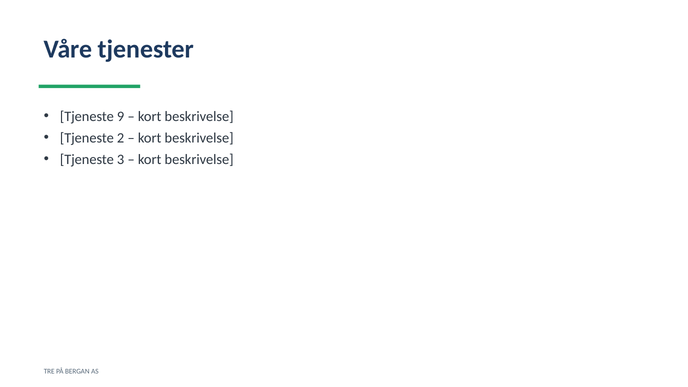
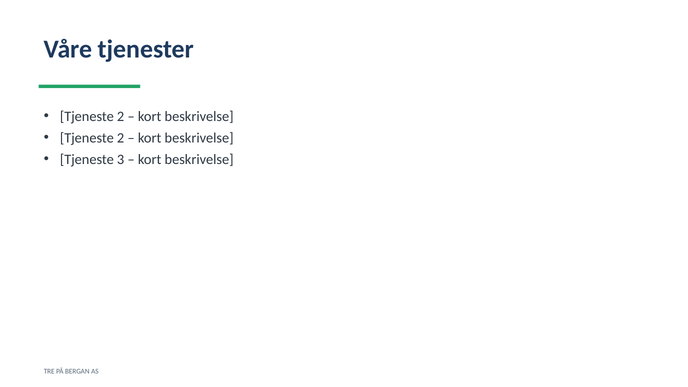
9 at (121, 117): 9 -> 2
